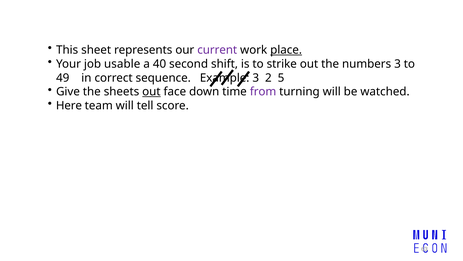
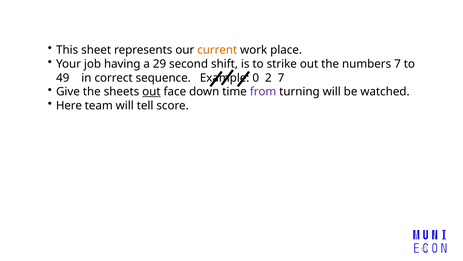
current colour: purple -> orange
place underline: present -> none
usable: usable -> having
40: 40 -> 29
numbers 3: 3 -> 7
3 at (256, 78): 3 -> 0
2 5: 5 -> 7
